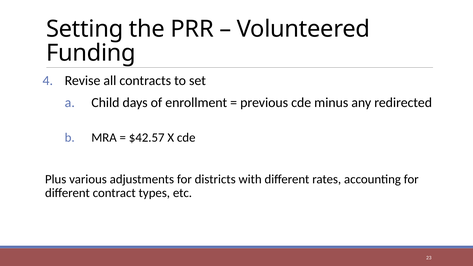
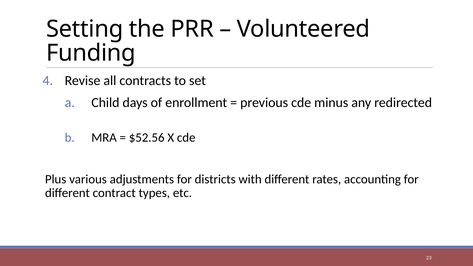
$42.57: $42.57 -> $52.56
